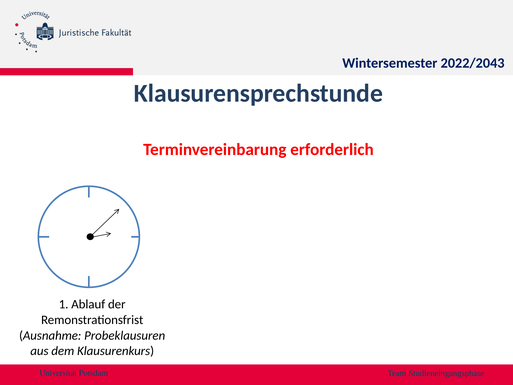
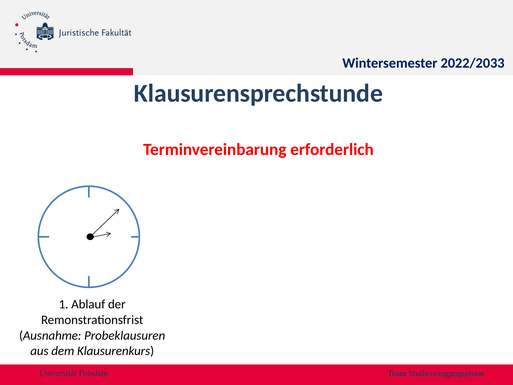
2022/2043: 2022/2043 -> 2022/2033
